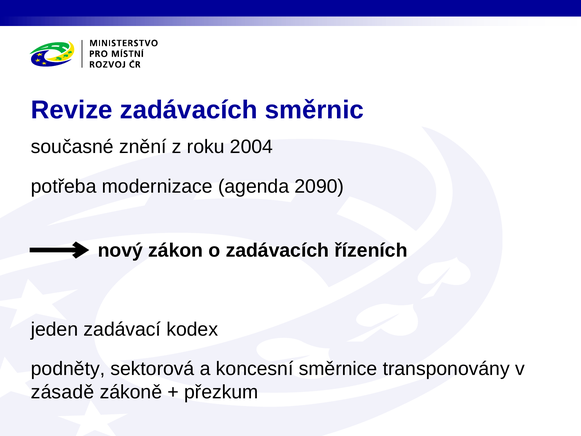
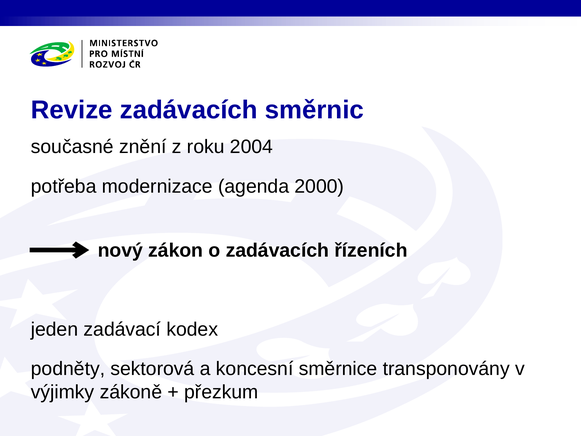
2090: 2090 -> 2000
zásadě: zásadě -> výjimky
